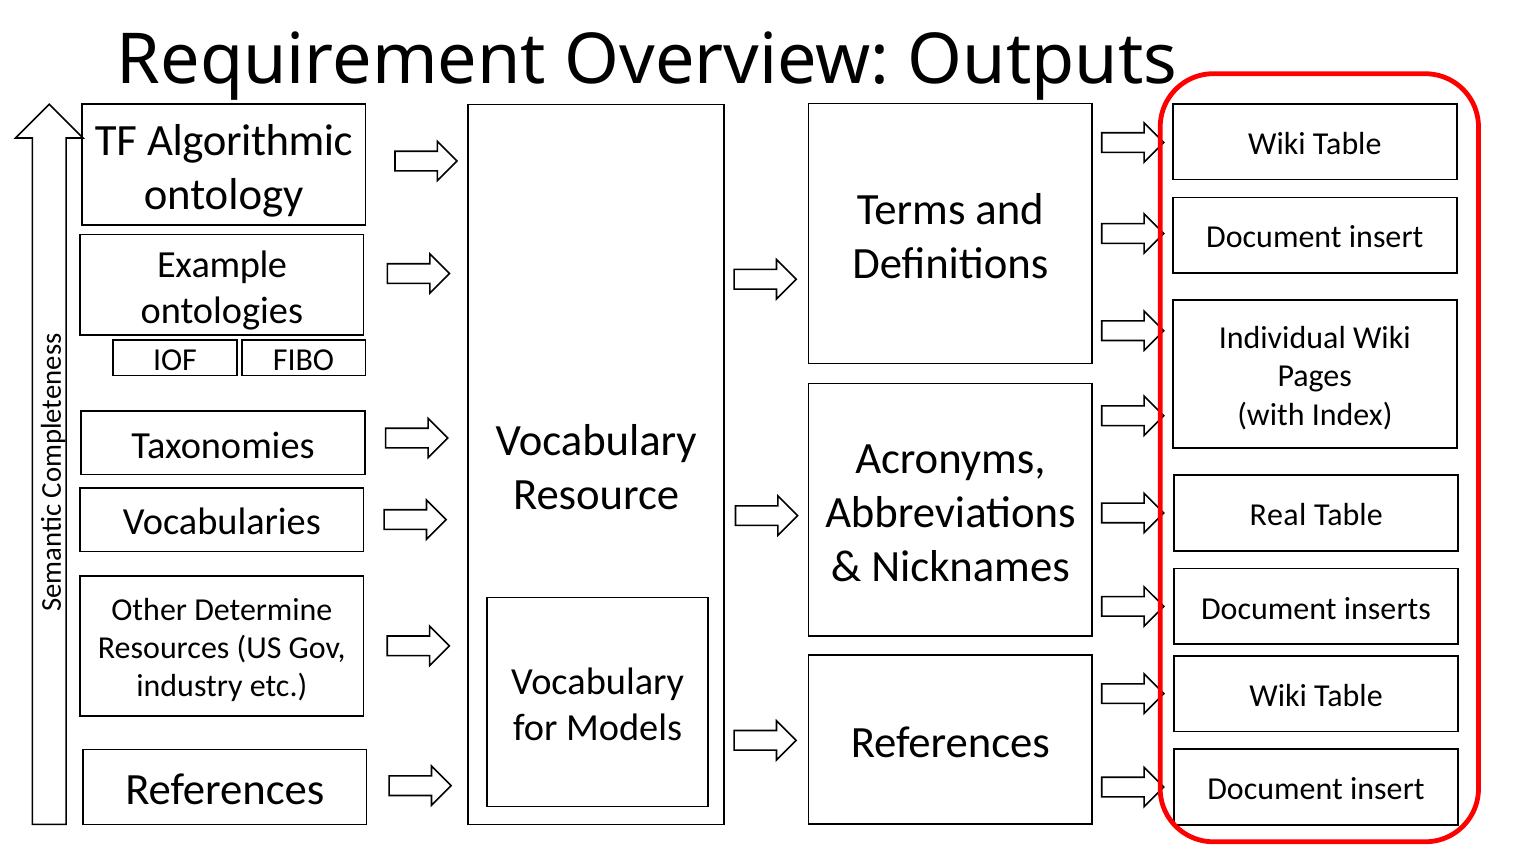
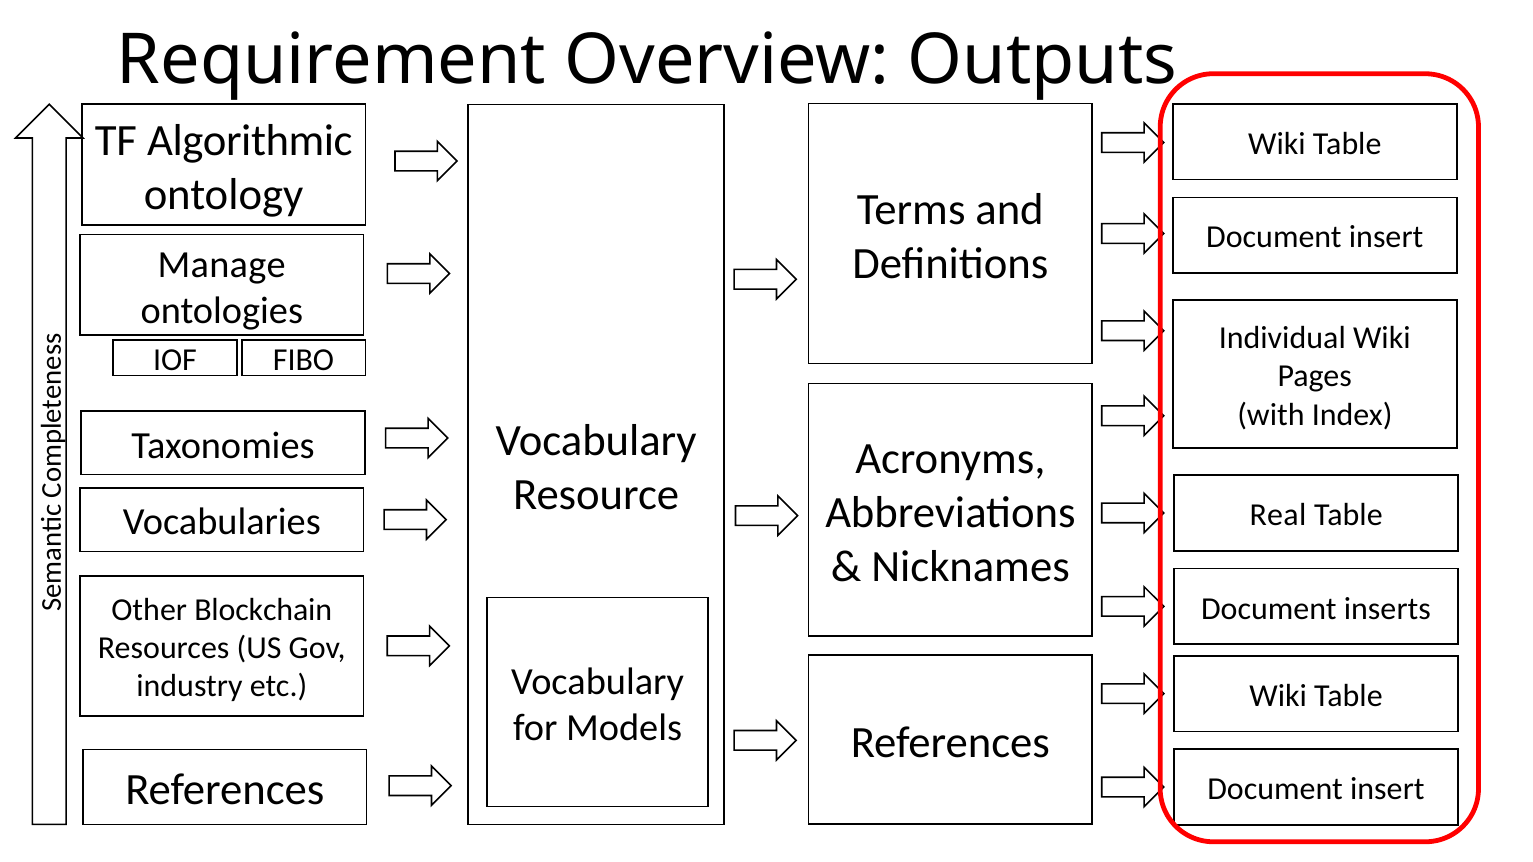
Example: Example -> Manage
Determine: Determine -> Blockchain
